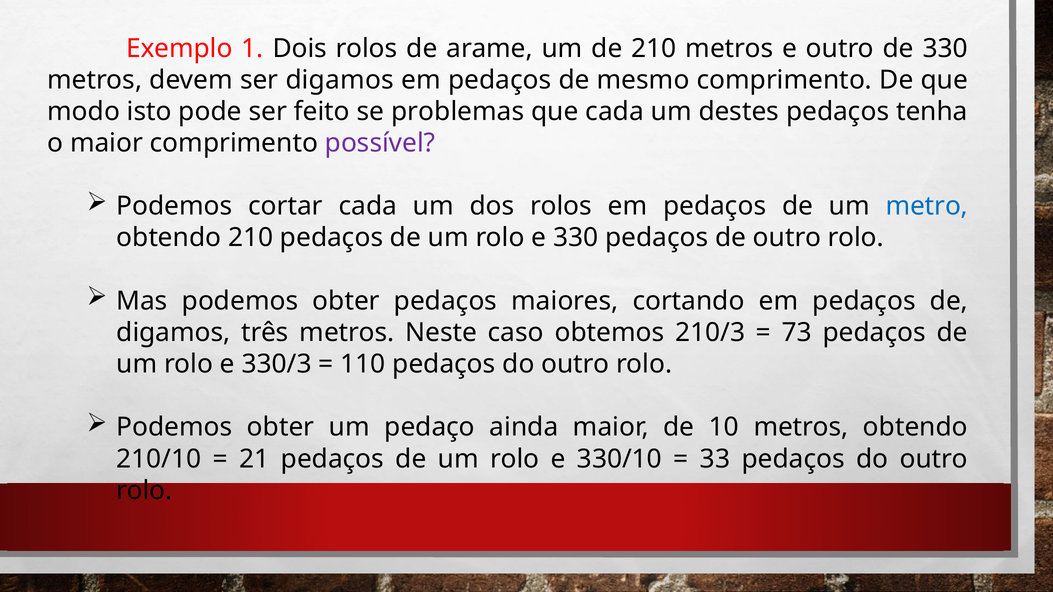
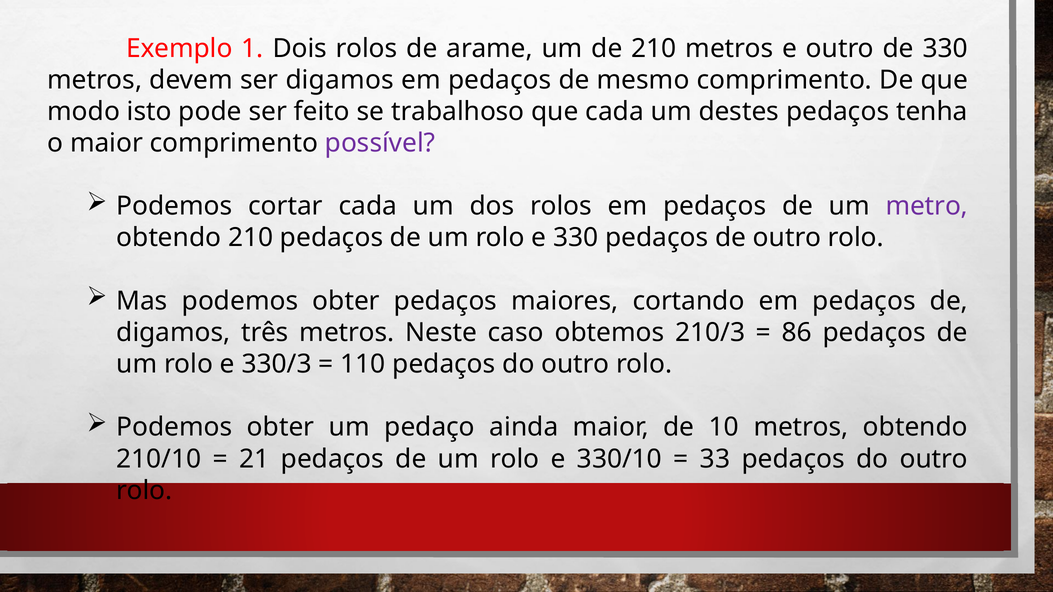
problemas: problemas -> trabalhoso
metro colour: blue -> purple
73: 73 -> 86
